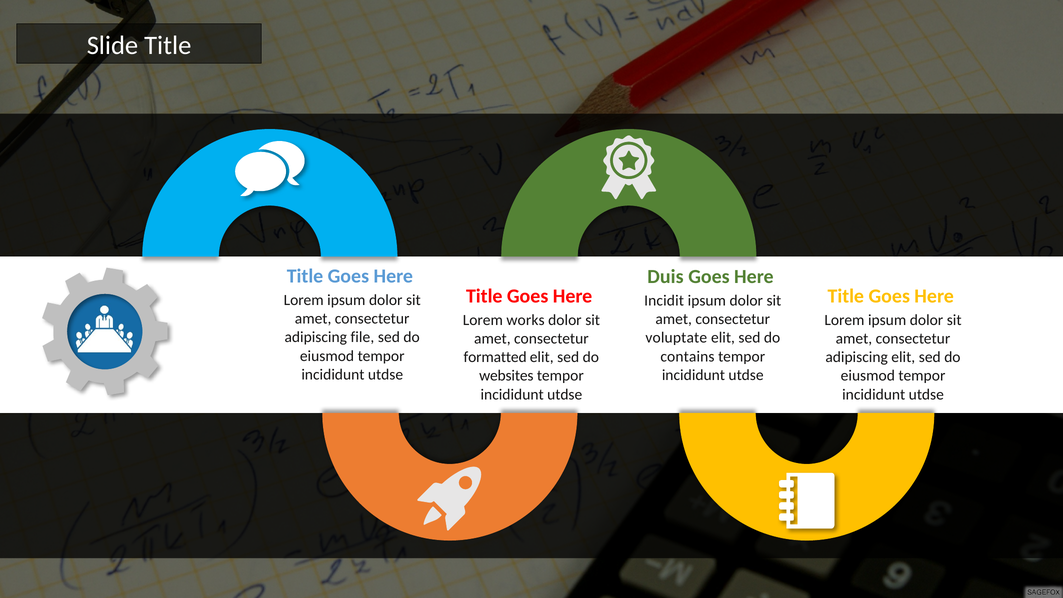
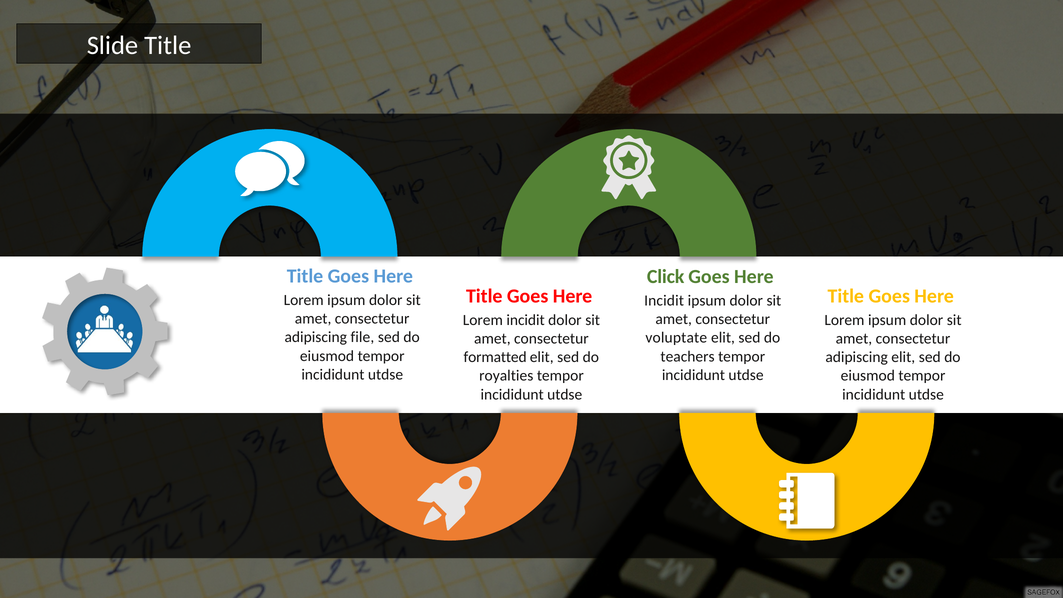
Duis: Duis -> Click
Lorem works: works -> incidit
contains: contains -> teachers
websites: websites -> royalties
